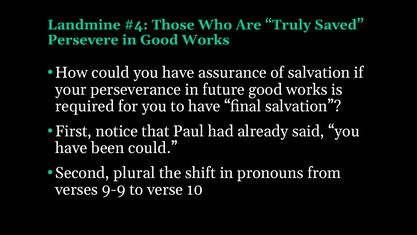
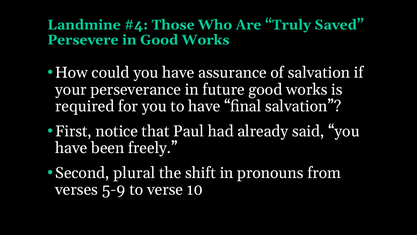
been could: could -> freely
9-9: 9-9 -> 5-9
